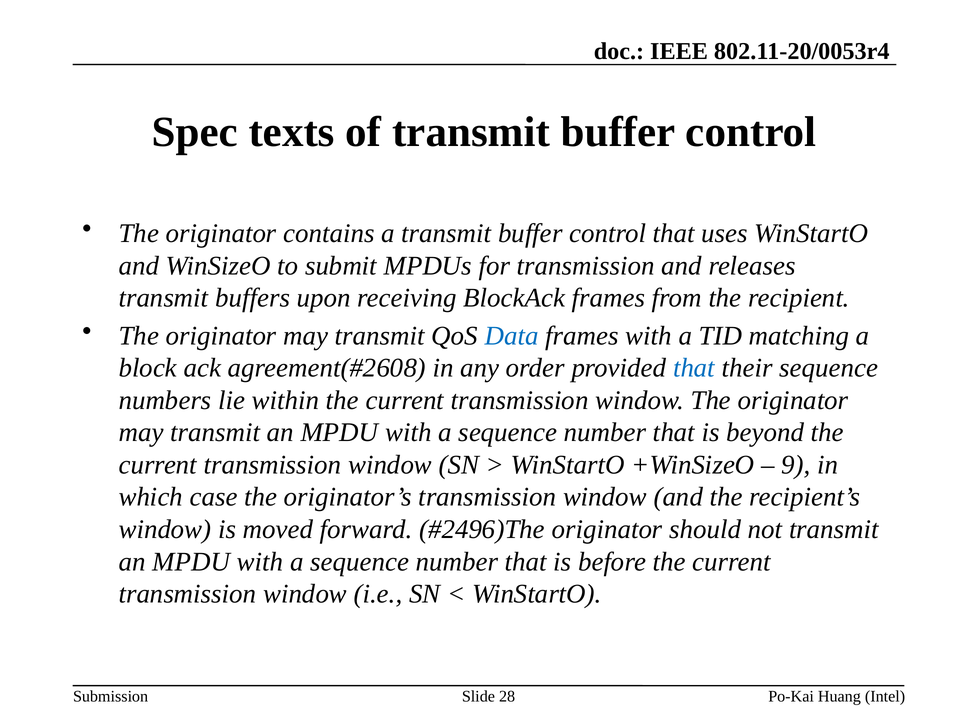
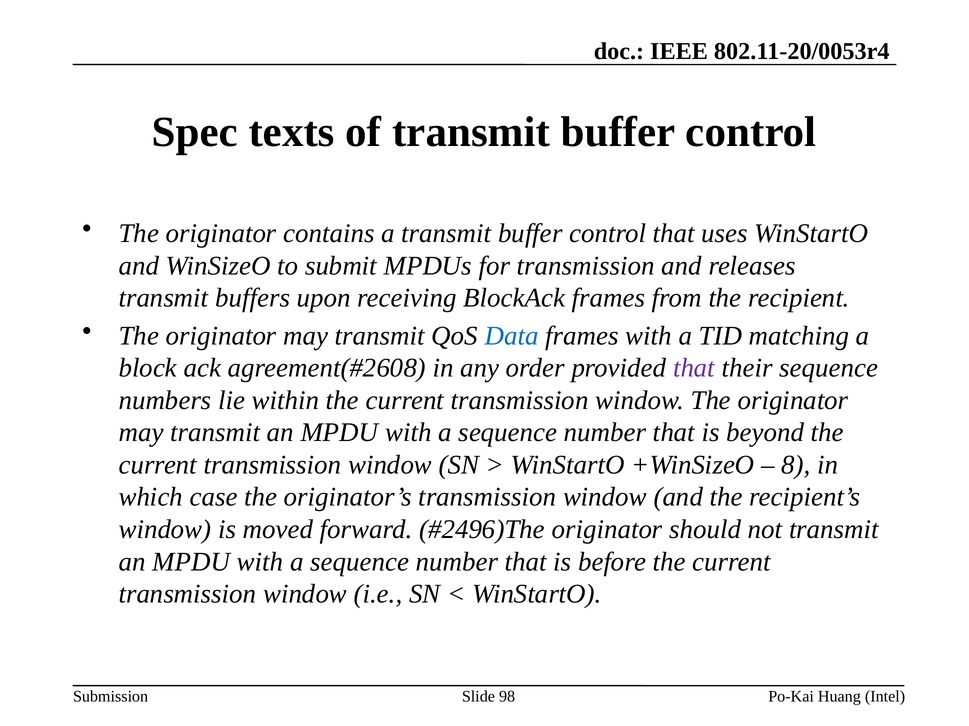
that at (694, 368) colour: blue -> purple
9: 9 -> 8
28: 28 -> 98
